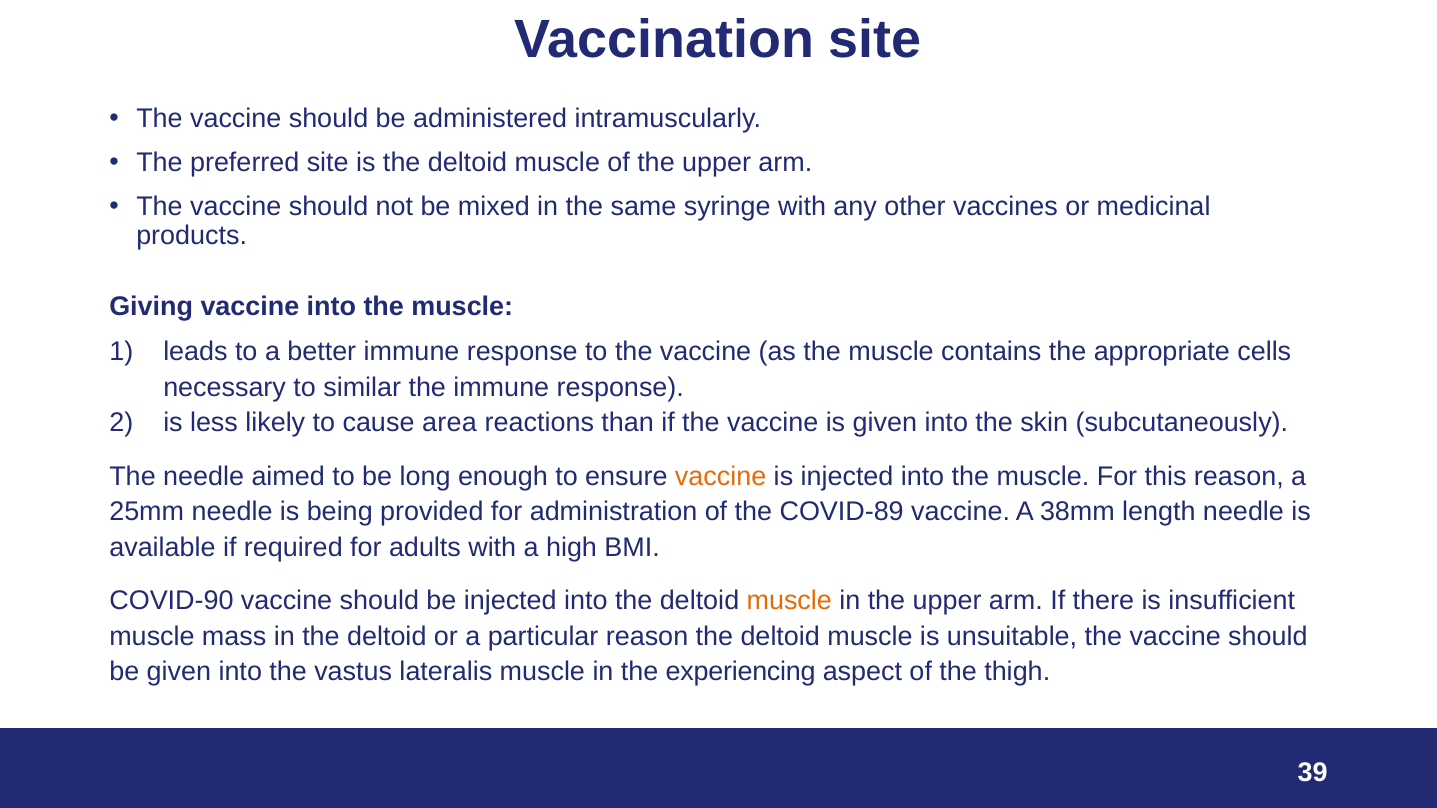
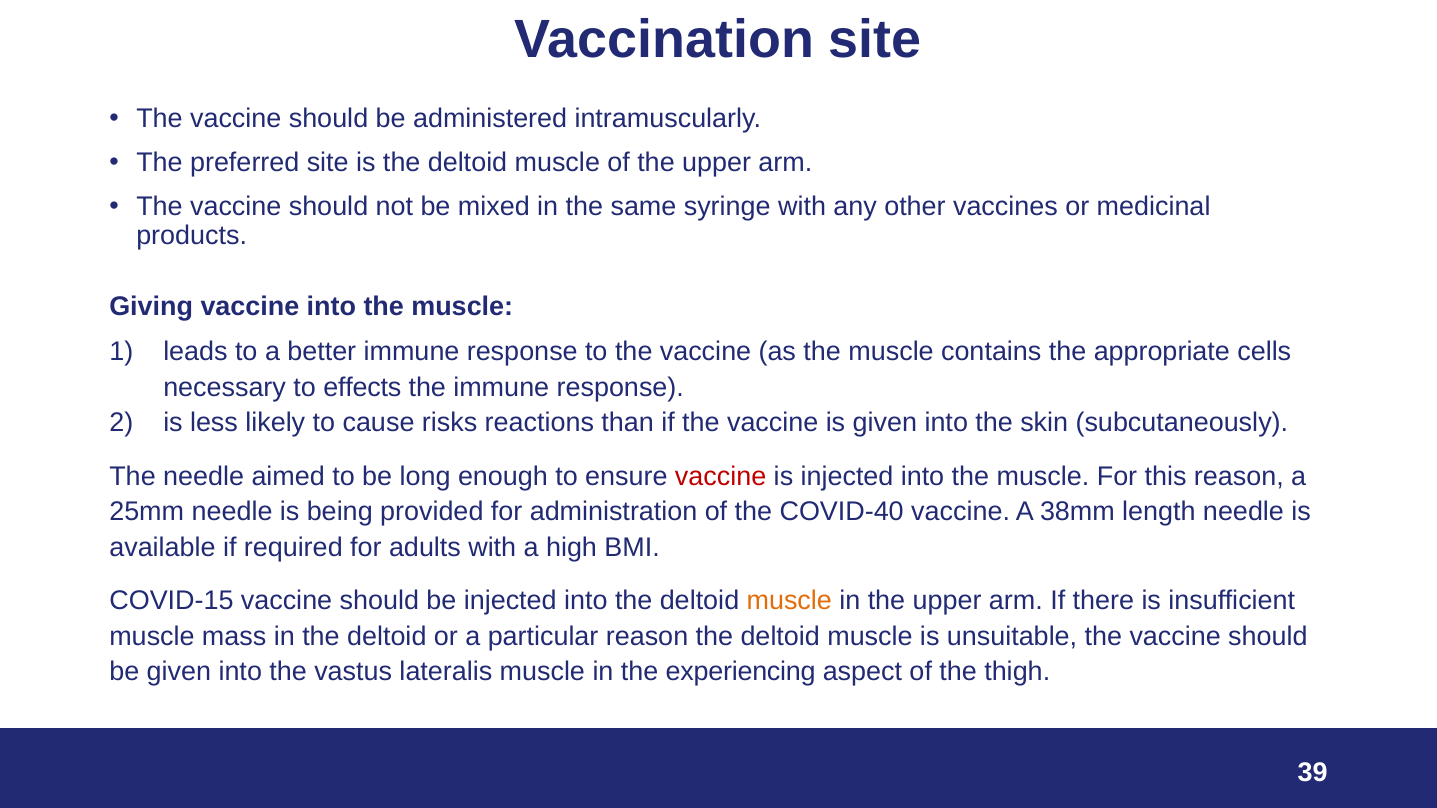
similar: similar -> effects
area: area -> risks
vaccine at (721, 476) colour: orange -> red
COVID-89: COVID-89 -> COVID-40
COVID-90: COVID-90 -> COVID-15
